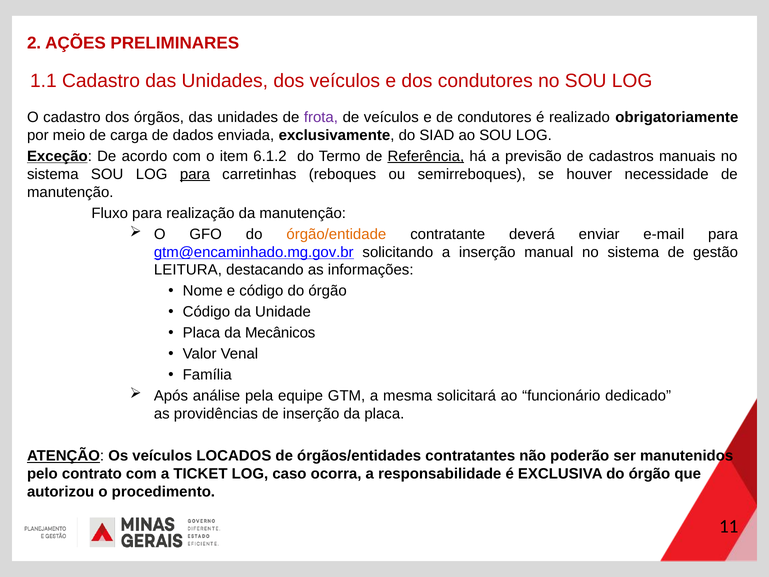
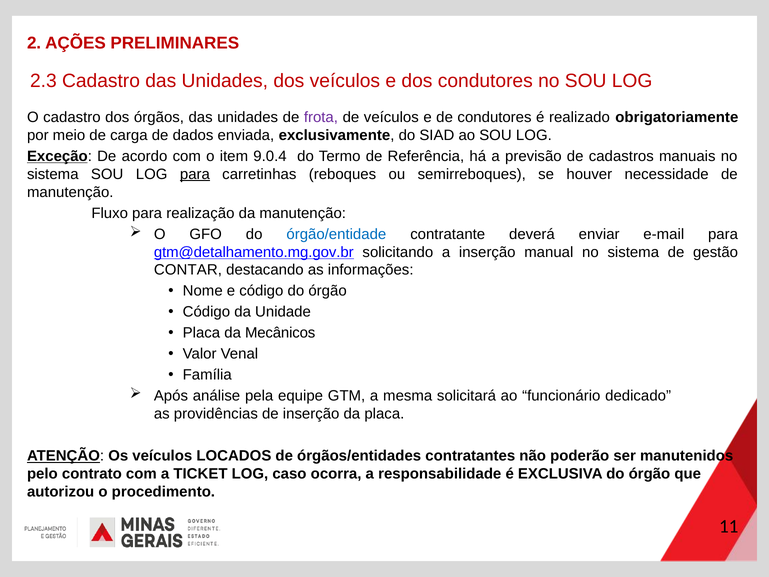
1.1: 1.1 -> 2.3
6.1.2: 6.1.2 -> 9.0.4
Referência underline: present -> none
órgão/entidade colour: orange -> blue
gtm@encaminhado.mg.gov.br: gtm@encaminhado.mg.gov.br -> gtm@detalhamento.mg.gov.br
LEITURA: LEITURA -> CONTAR
